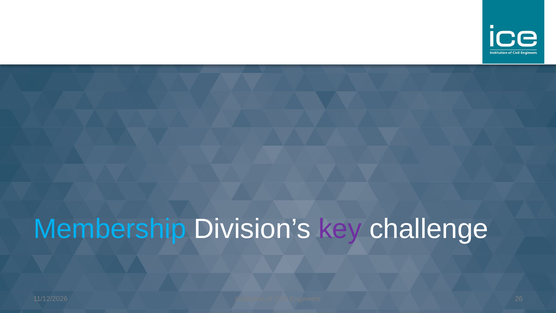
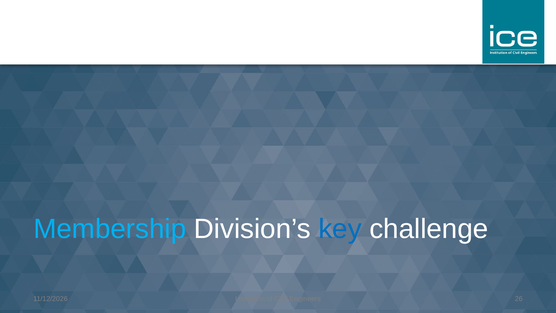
key colour: purple -> blue
